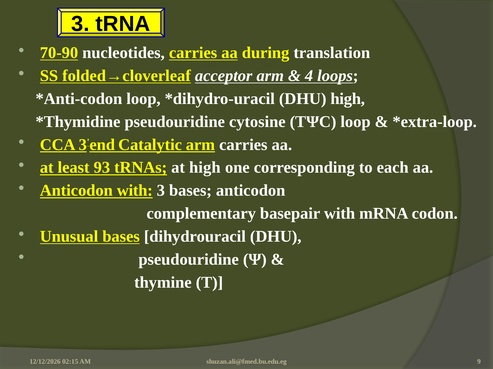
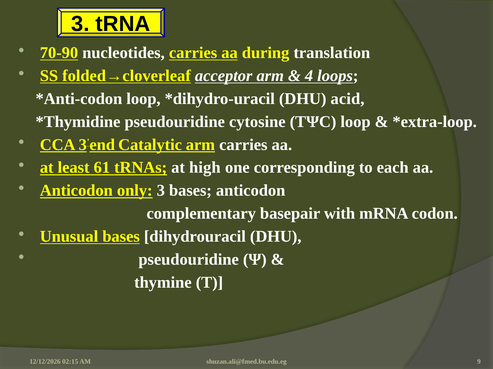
DHU high: high -> acid
93: 93 -> 61
Anticodon with: with -> only
